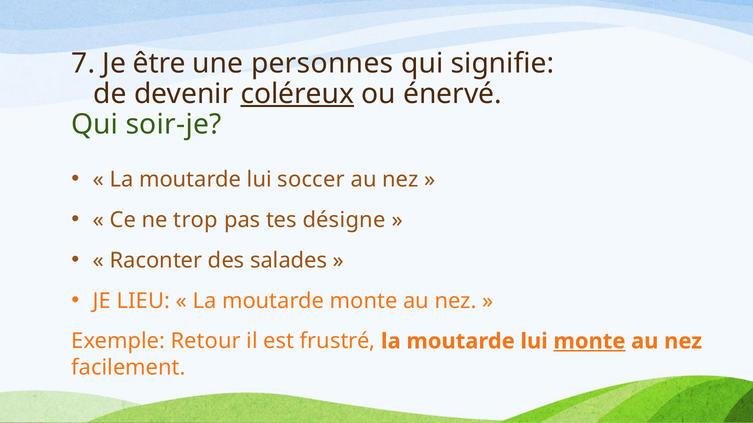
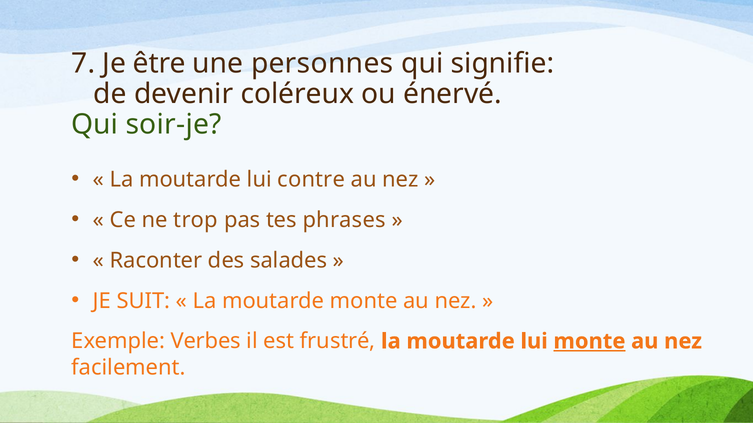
coléreux underline: present -> none
soccer: soccer -> contre
désigne: désigne -> phrases
LIEU: LIEU -> SUIT
Retour: Retour -> Verbes
